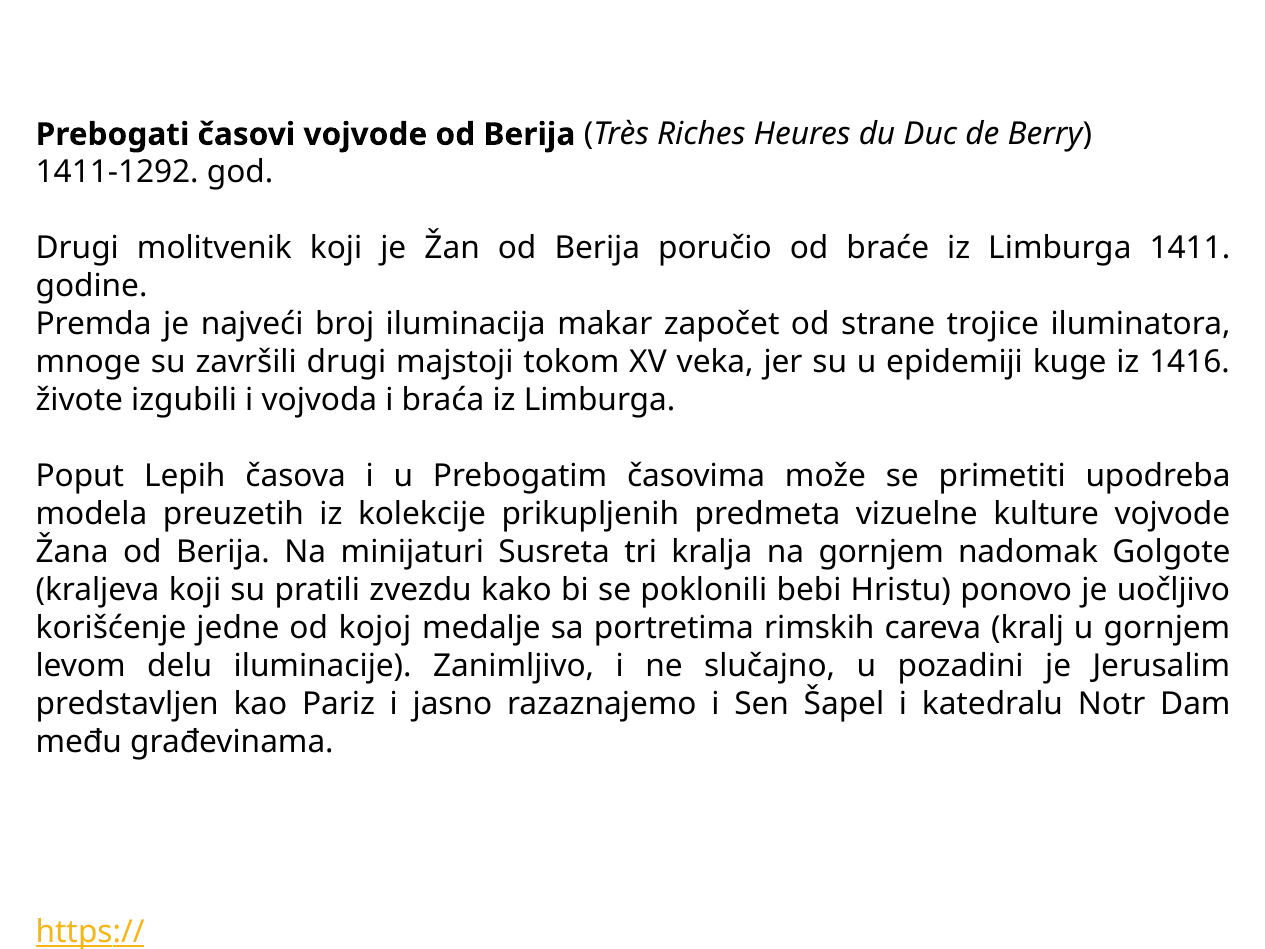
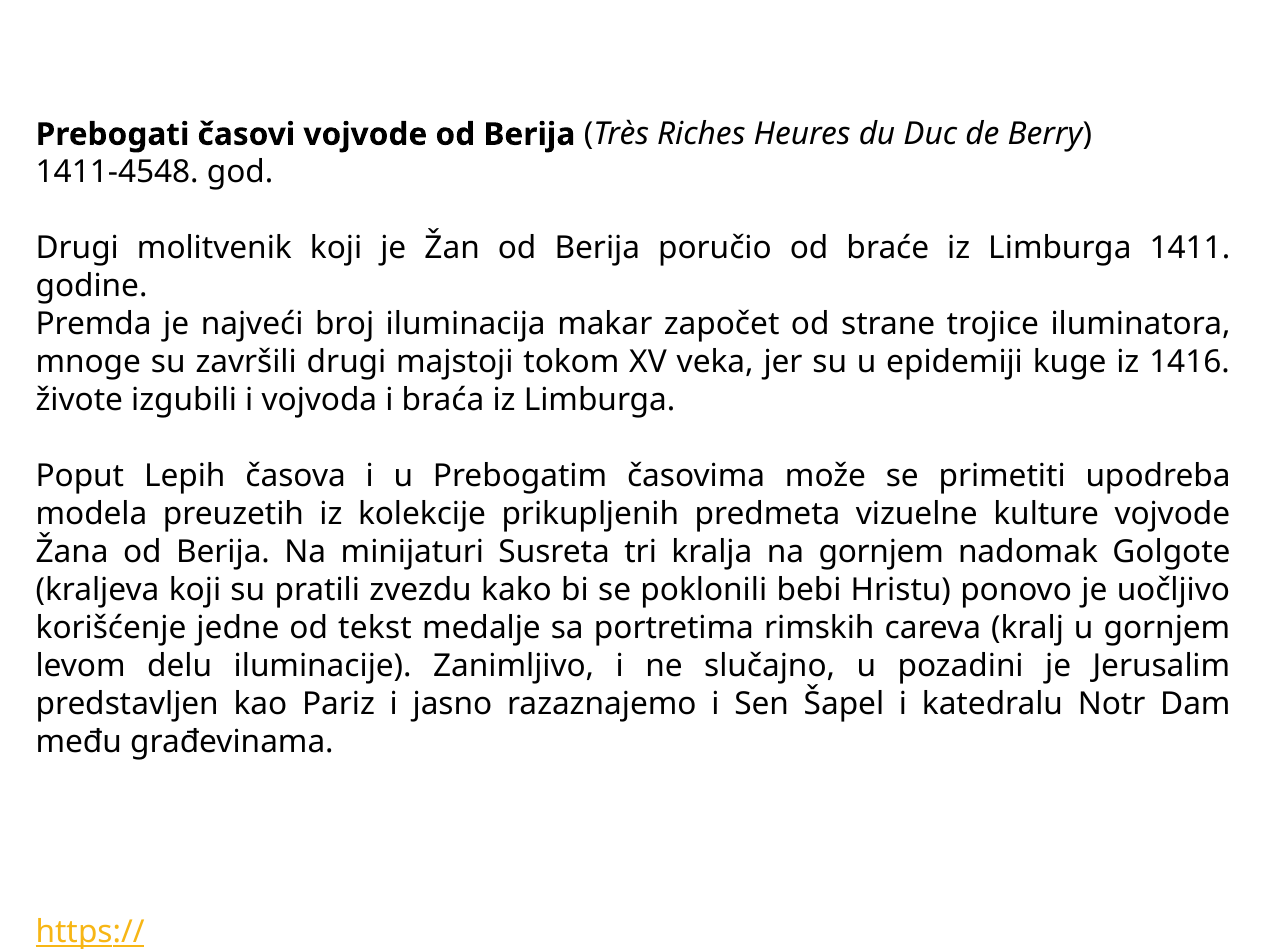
1411-1292: 1411-1292 -> 1411-4548
kojoj: kojoj -> tekst
